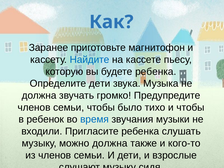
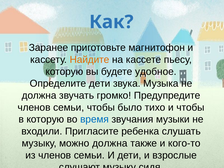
Найдите colour: blue -> orange
будете ребенка: ребенка -> удобное
в ребенок: ребенок -> которую
